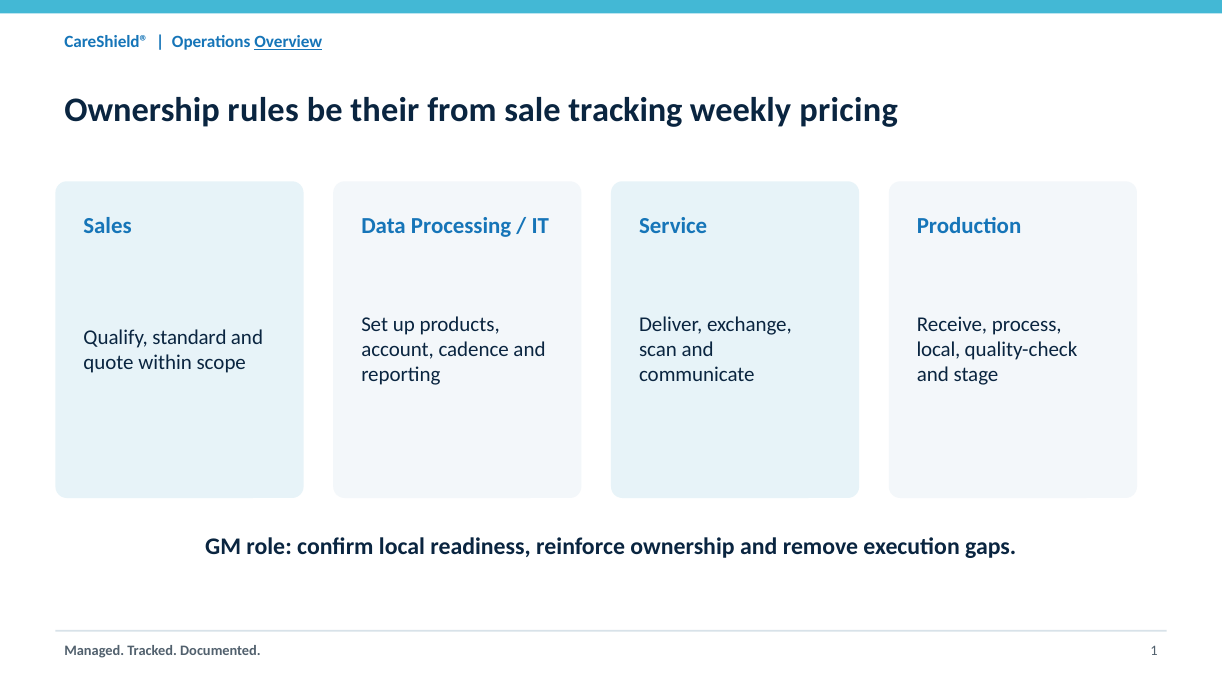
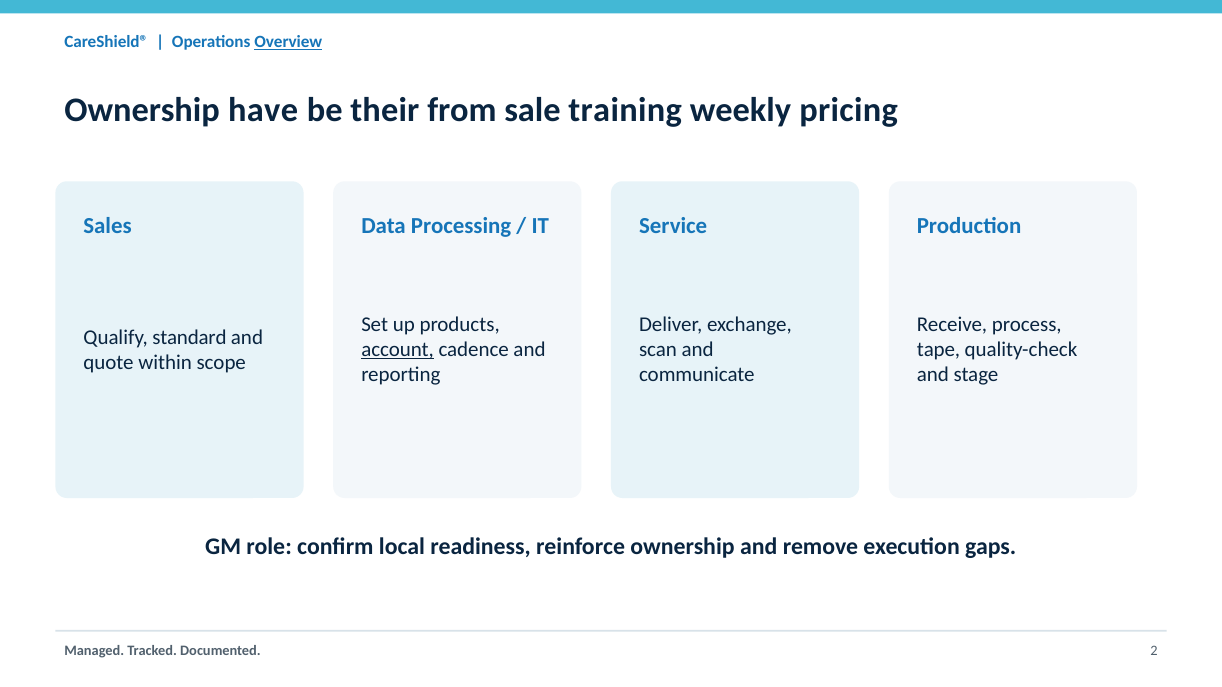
rules: rules -> have
tracking: tracking -> training
account underline: none -> present
local at (939, 350): local -> tape
1: 1 -> 2
